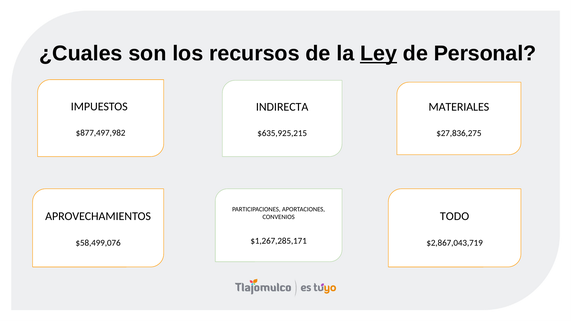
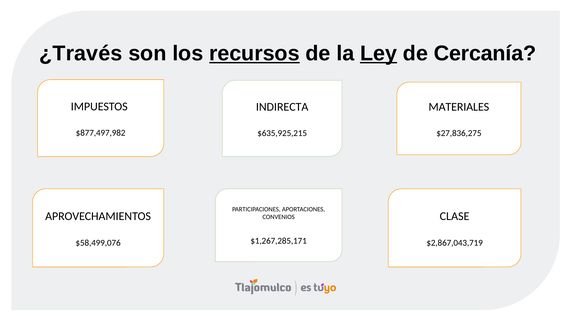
¿Cuales: ¿Cuales -> ¿Través
recursos underline: none -> present
Personal: Personal -> Cercanía
TODO: TODO -> CLASE
